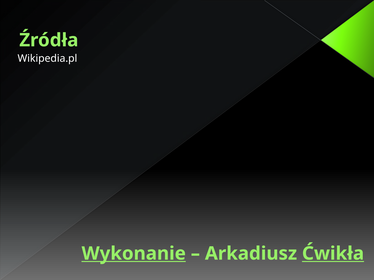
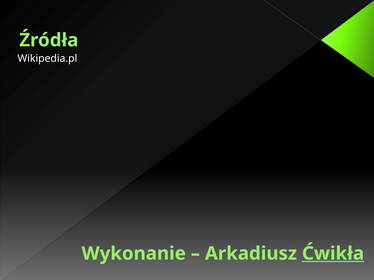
Wykonanie underline: present -> none
